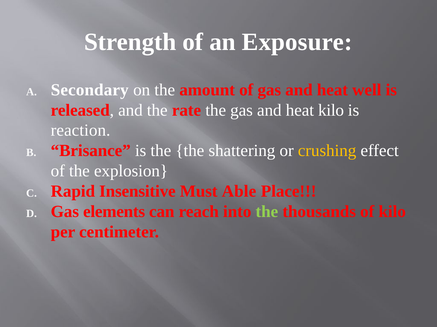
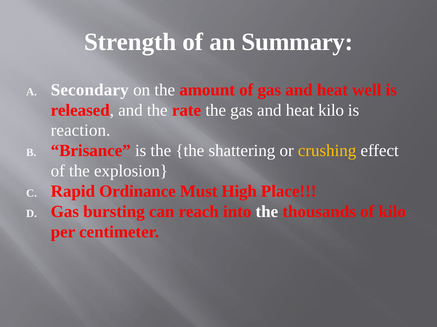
Exposure: Exposure -> Summary
Insensitive: Insensitive -> Ordinance
Able: Able -> High
elements: elements -> bursting
the at (267, 212) colour: light green -> white
